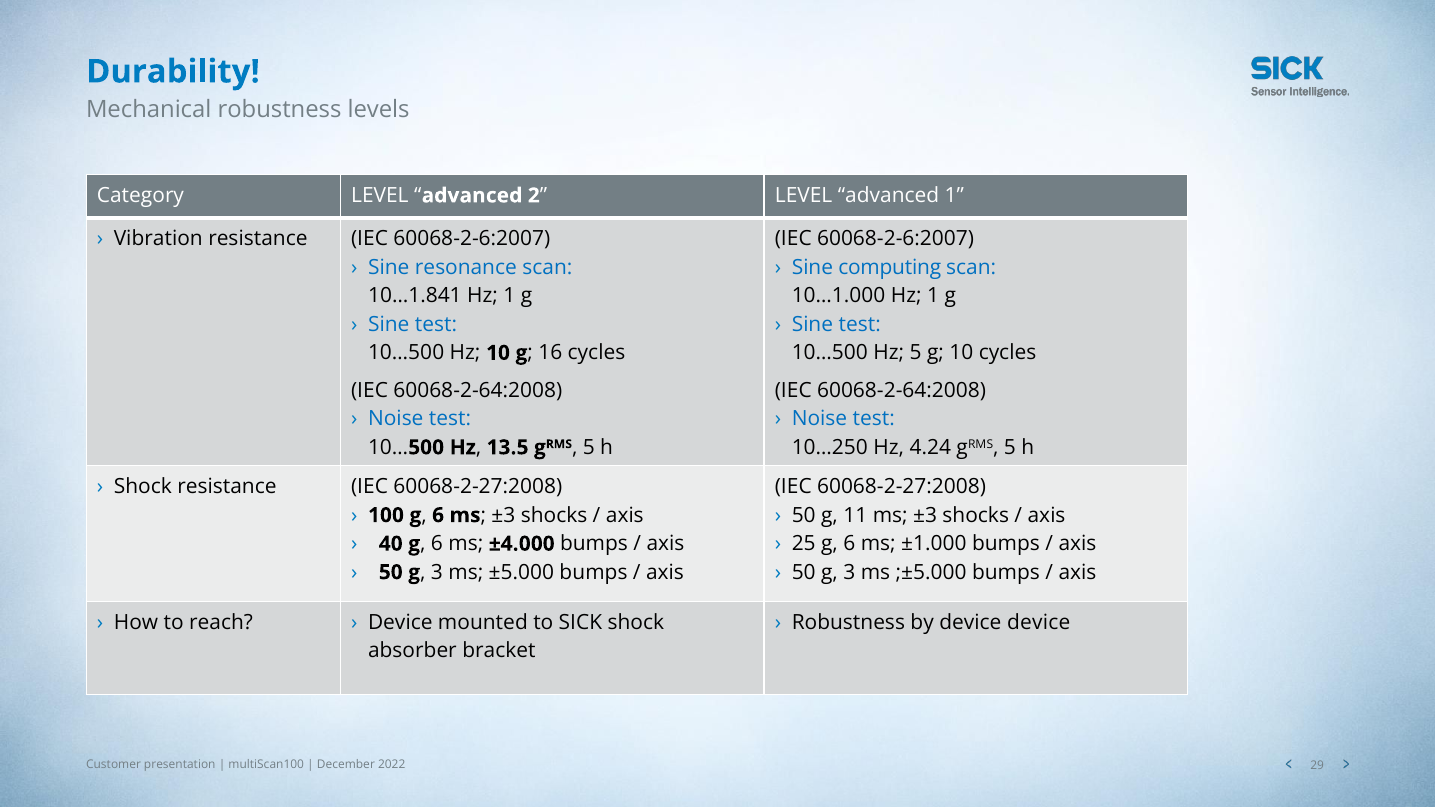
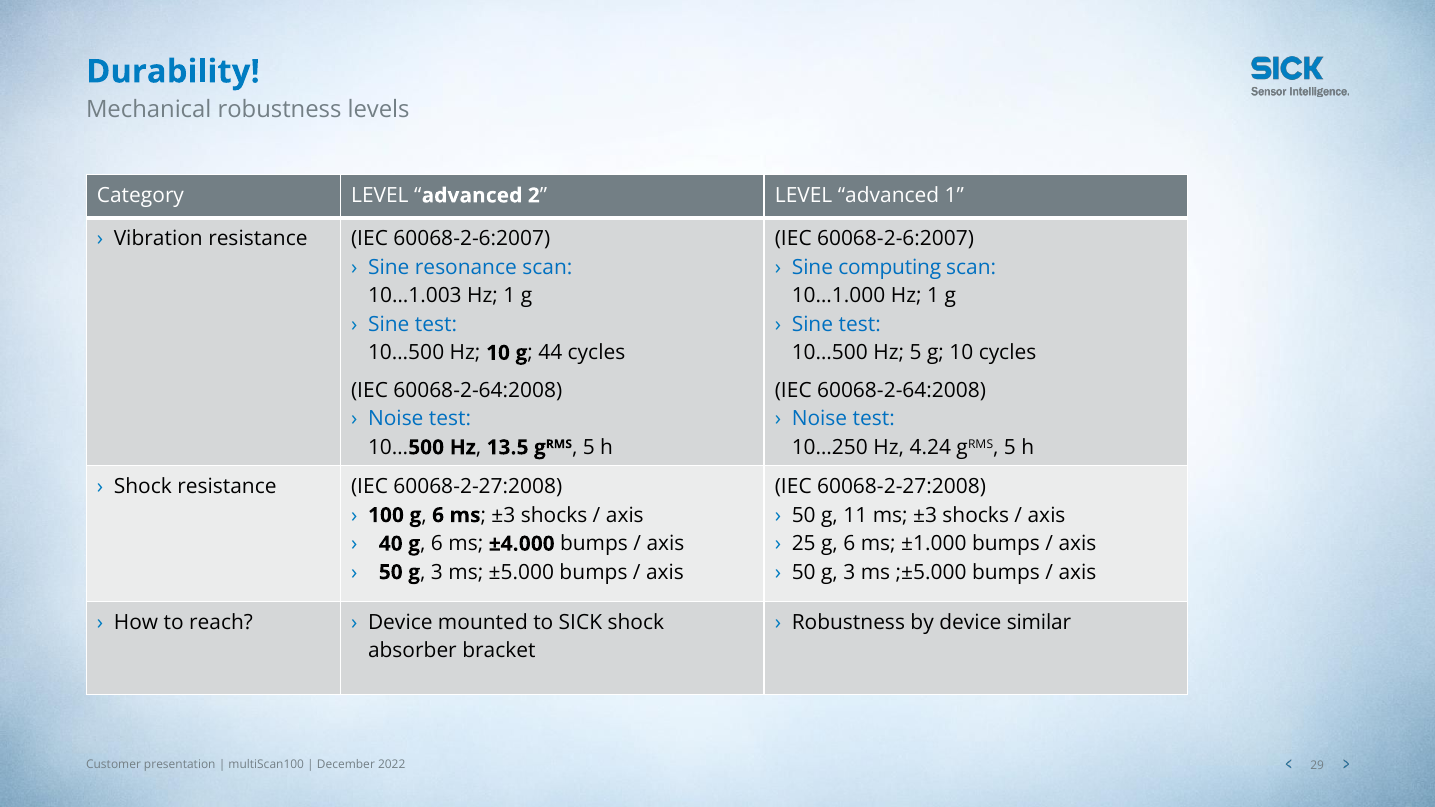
10…1.841: 10…1.841 -> 10…1.003
16: 16 -> 44
device device: device -> similar
